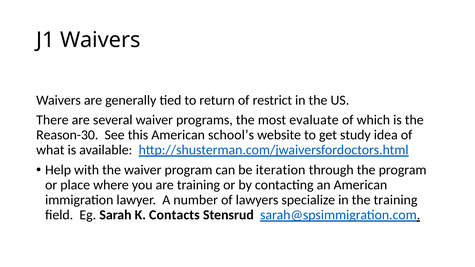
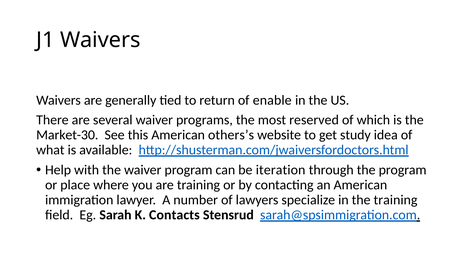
restrict: restrict -> enable
evaluate: evaluate -> reserved
Reason-30: Reason-30 -> Market-30
school’s: school’s -> others’s
